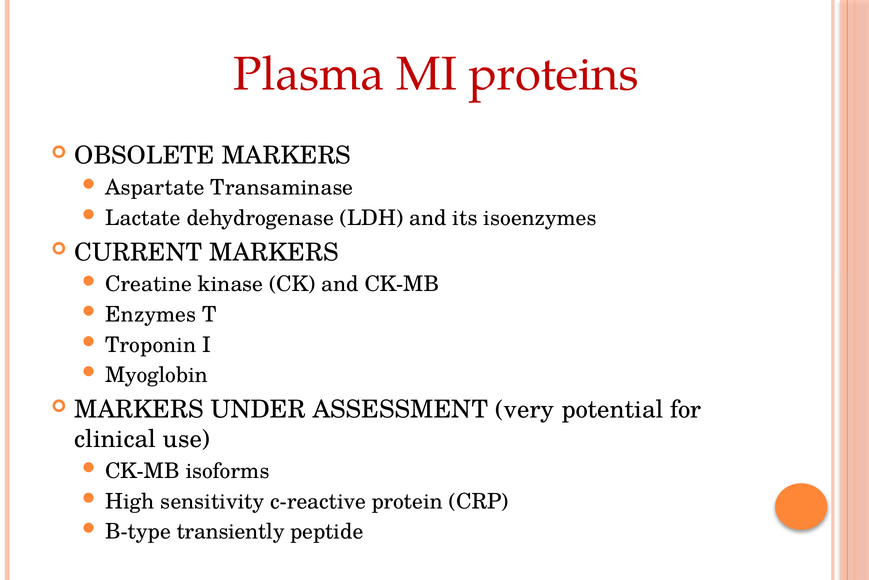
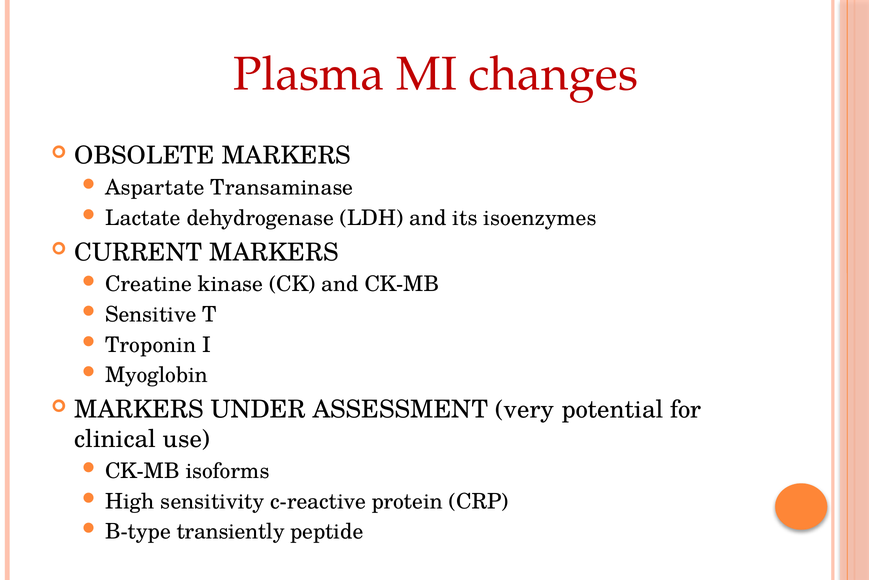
proteins: proteins -> changes
Enzymes: Enzymes -> Sensitive
